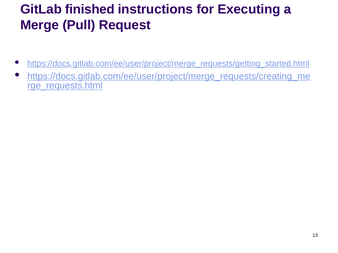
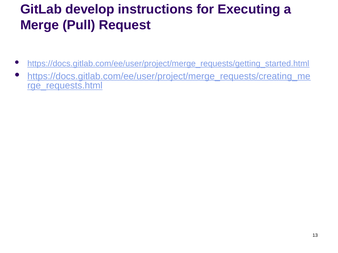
finished: finished -> develop
